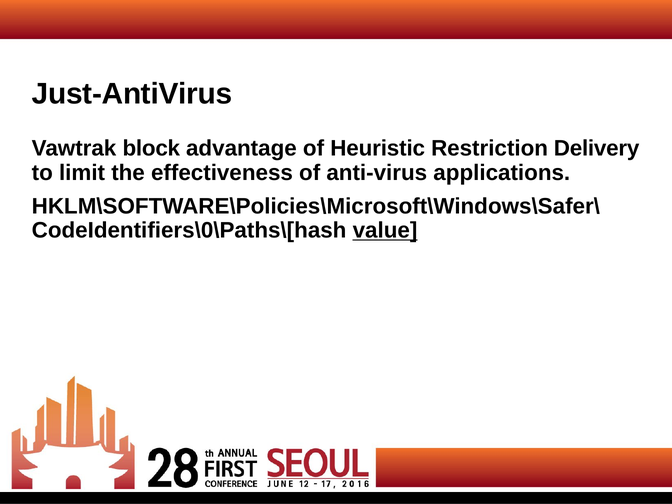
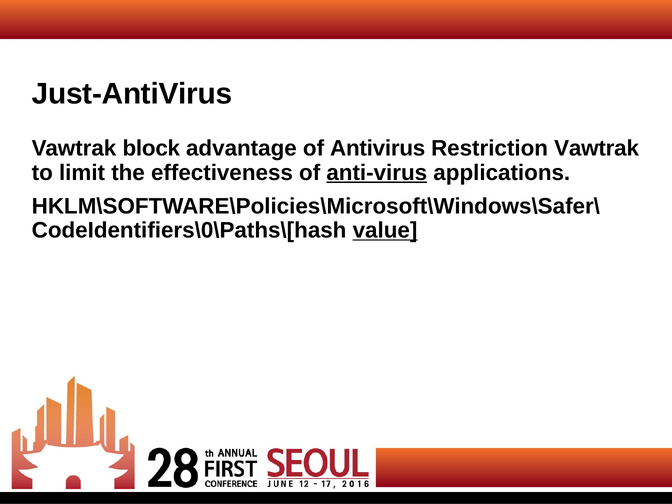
Heuristic: Heuristic -> Antivirus
Restriction Delivery: Delivery -> Vawtrak
anti-virus underline: none -> present
